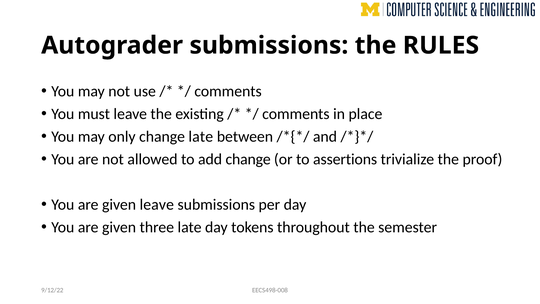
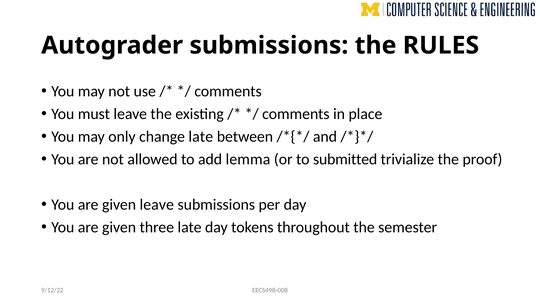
add change: change -> lemma
assertions: assertions -> submitted
